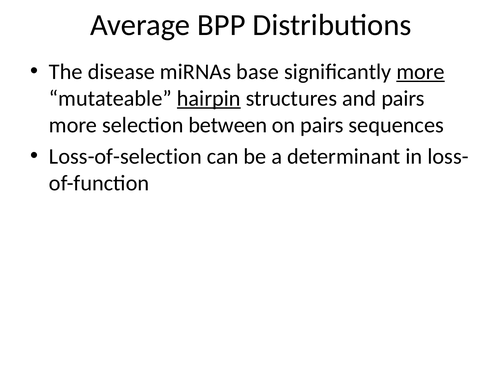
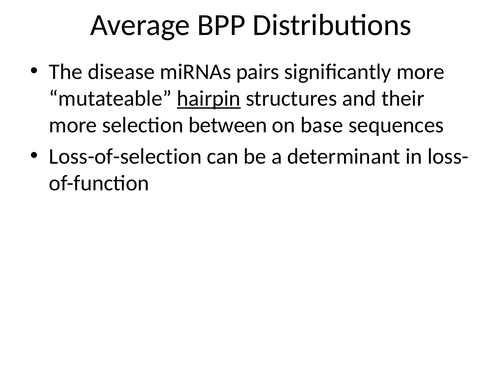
base: base -> pairs
more at (421, 72) underline: present -> none
and pairs: pairs -> their
on pairs: pairs -> base
